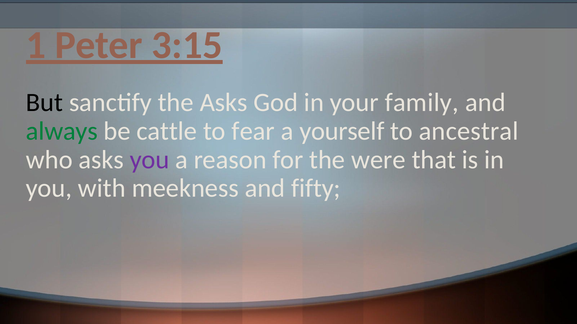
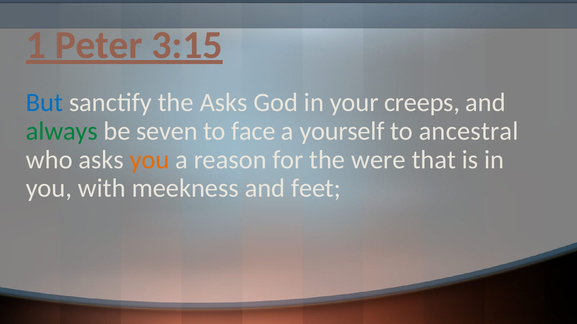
But colour: black -> blue
family: family -> creeps
cattle: cattle -> seven
fear: fear -> face
you at (149, 160) colour: purple -> orange
fifty: fifty -> feet
